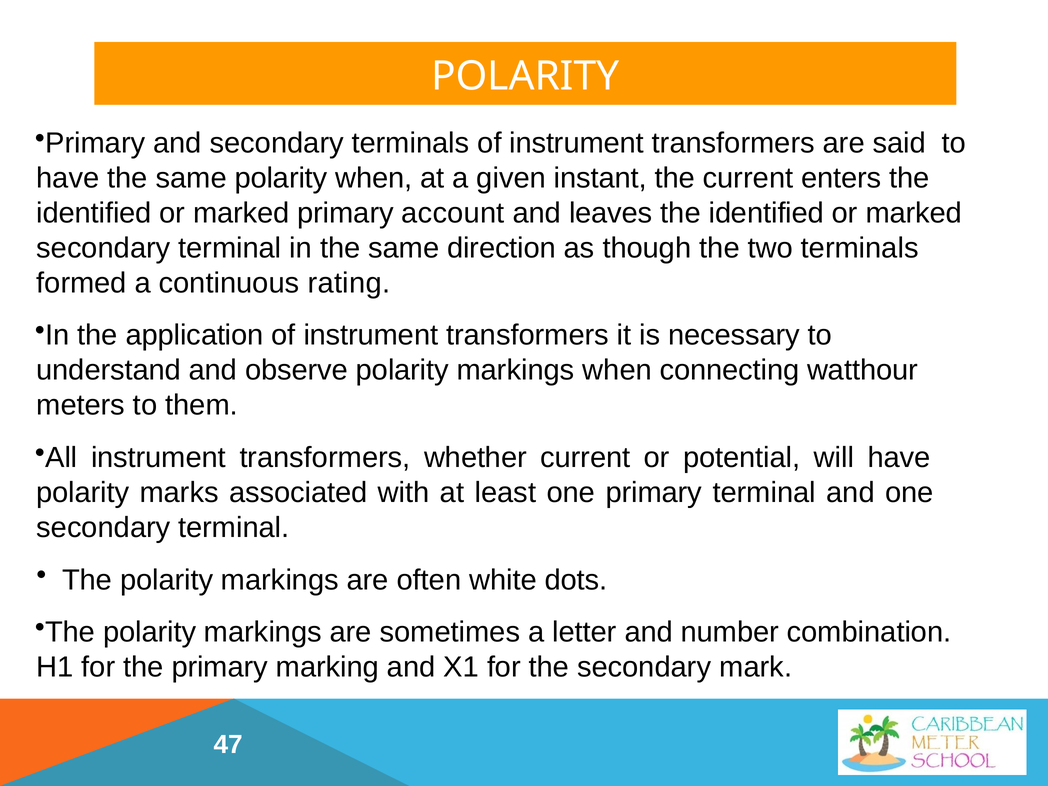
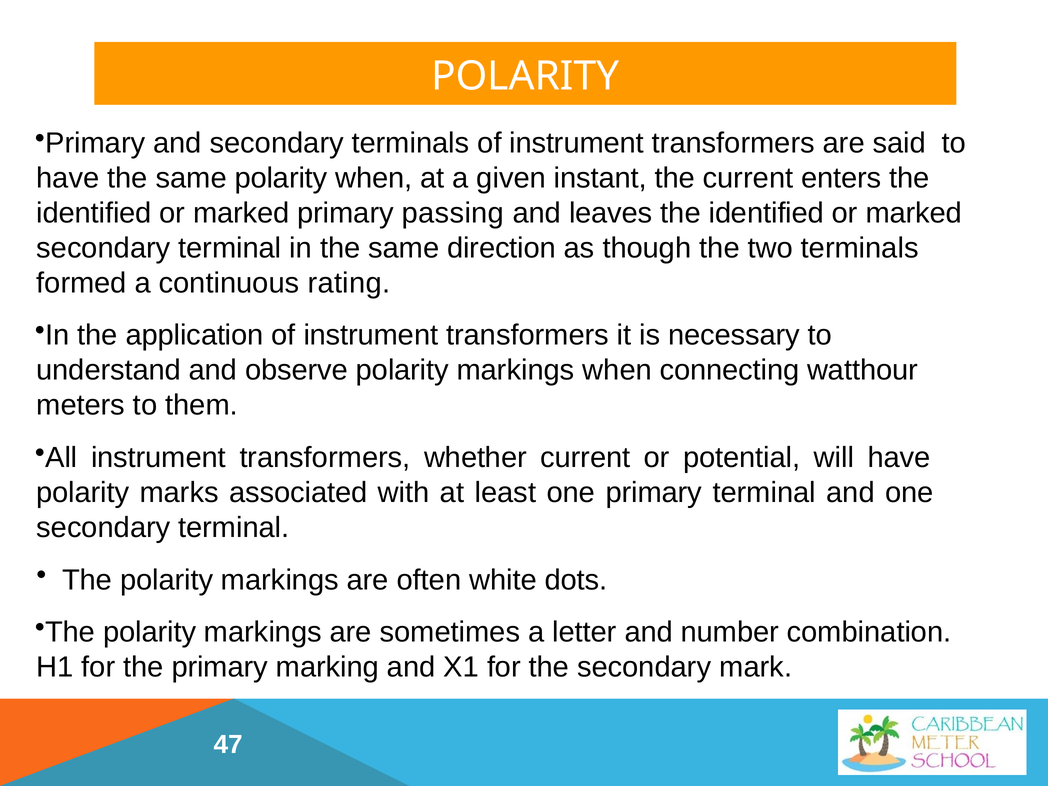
account: account -> passing
